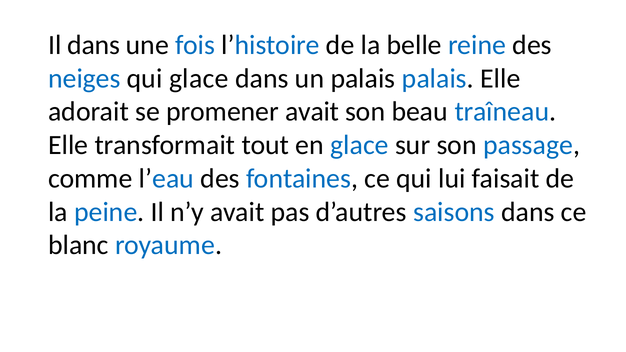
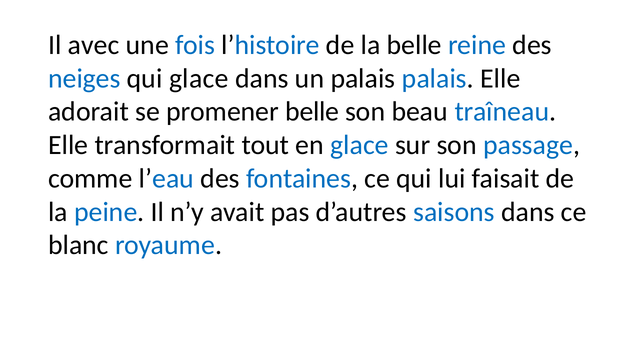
Il dans: dans -> avec
promener avait: avait -> belle
